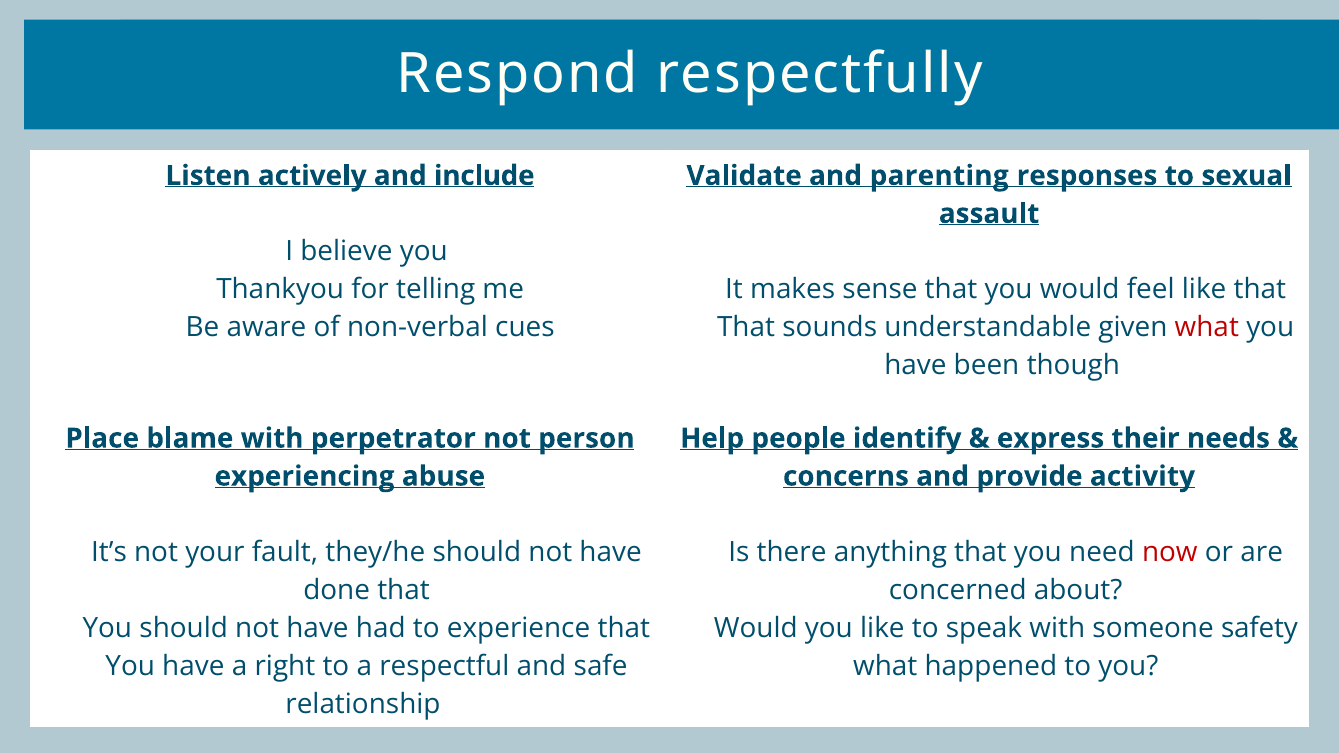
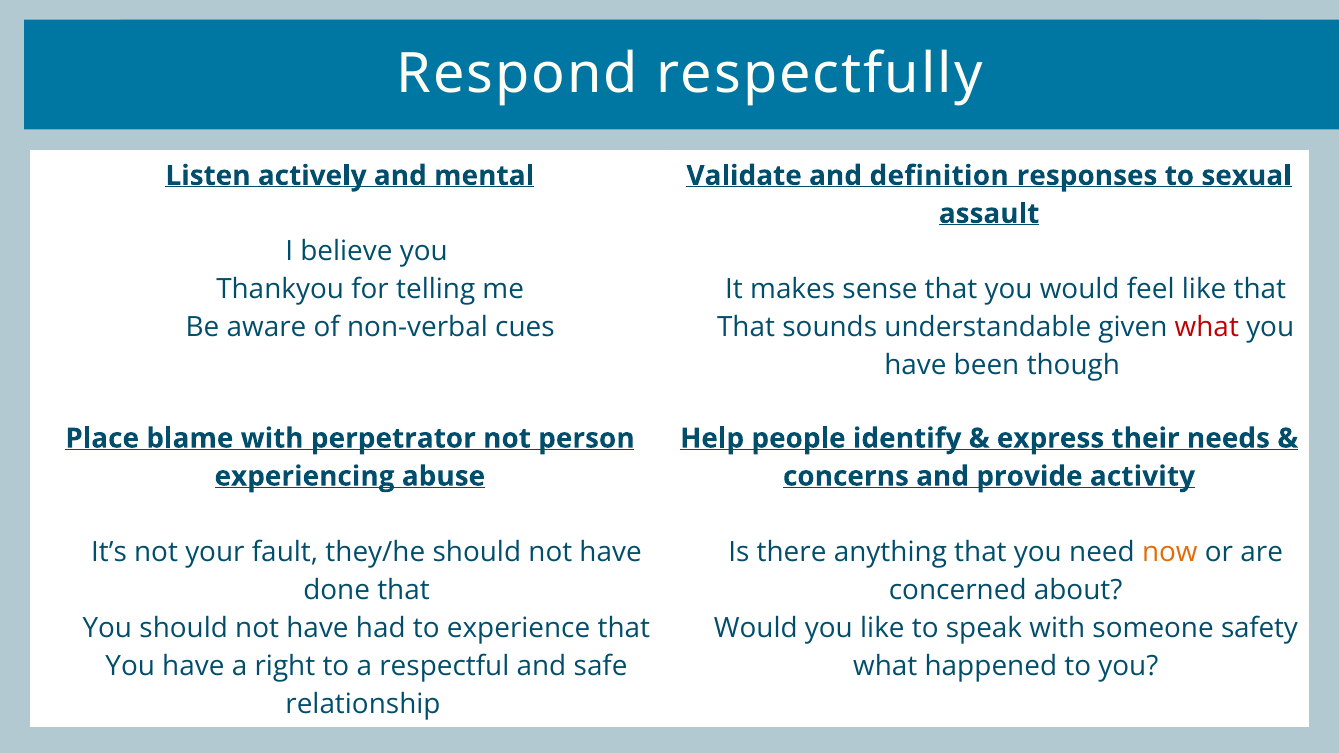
include: include -> mental
parenting: parenting -> definition
now colour: red -> orange
